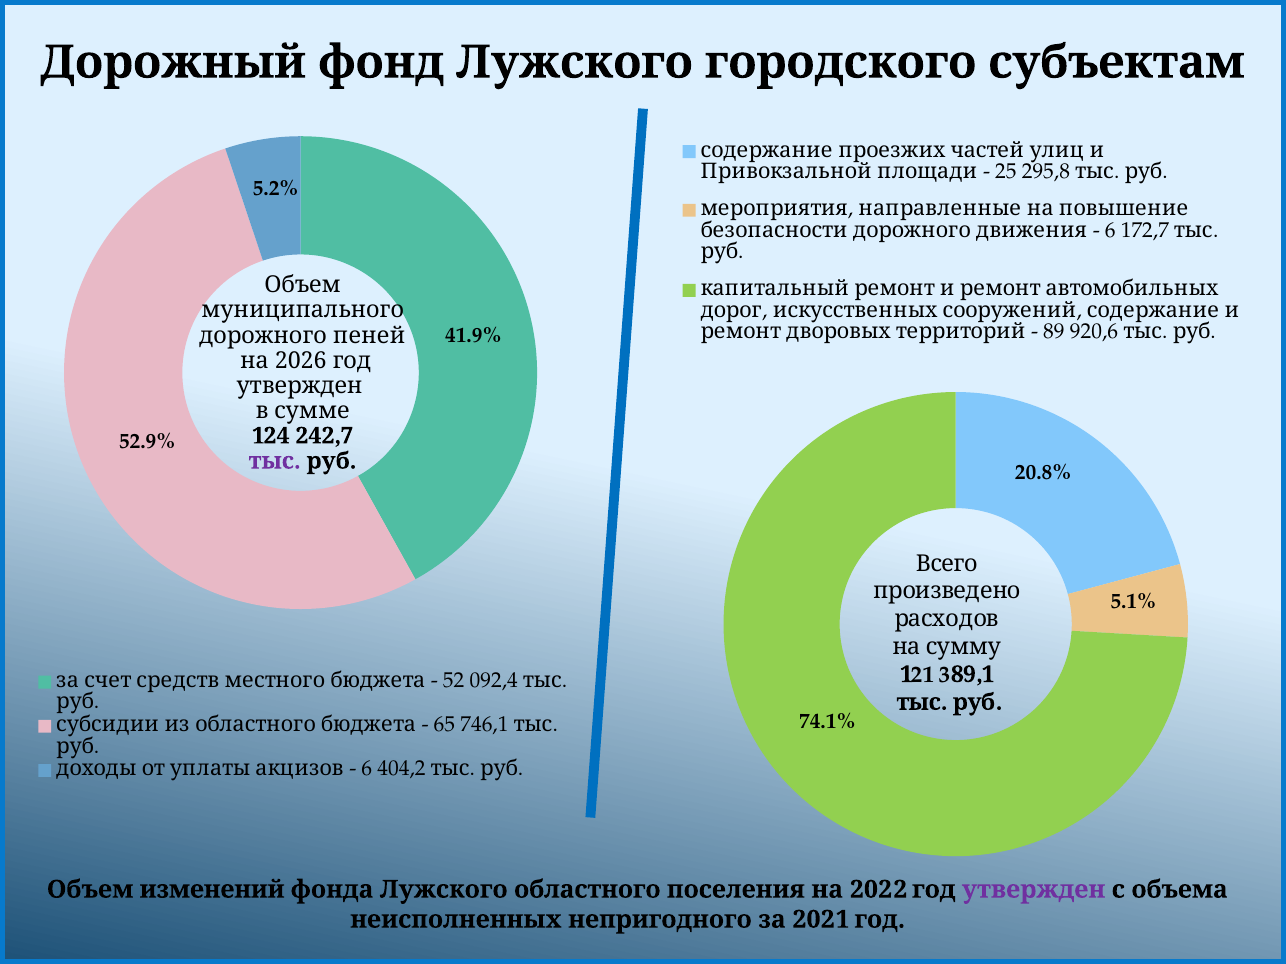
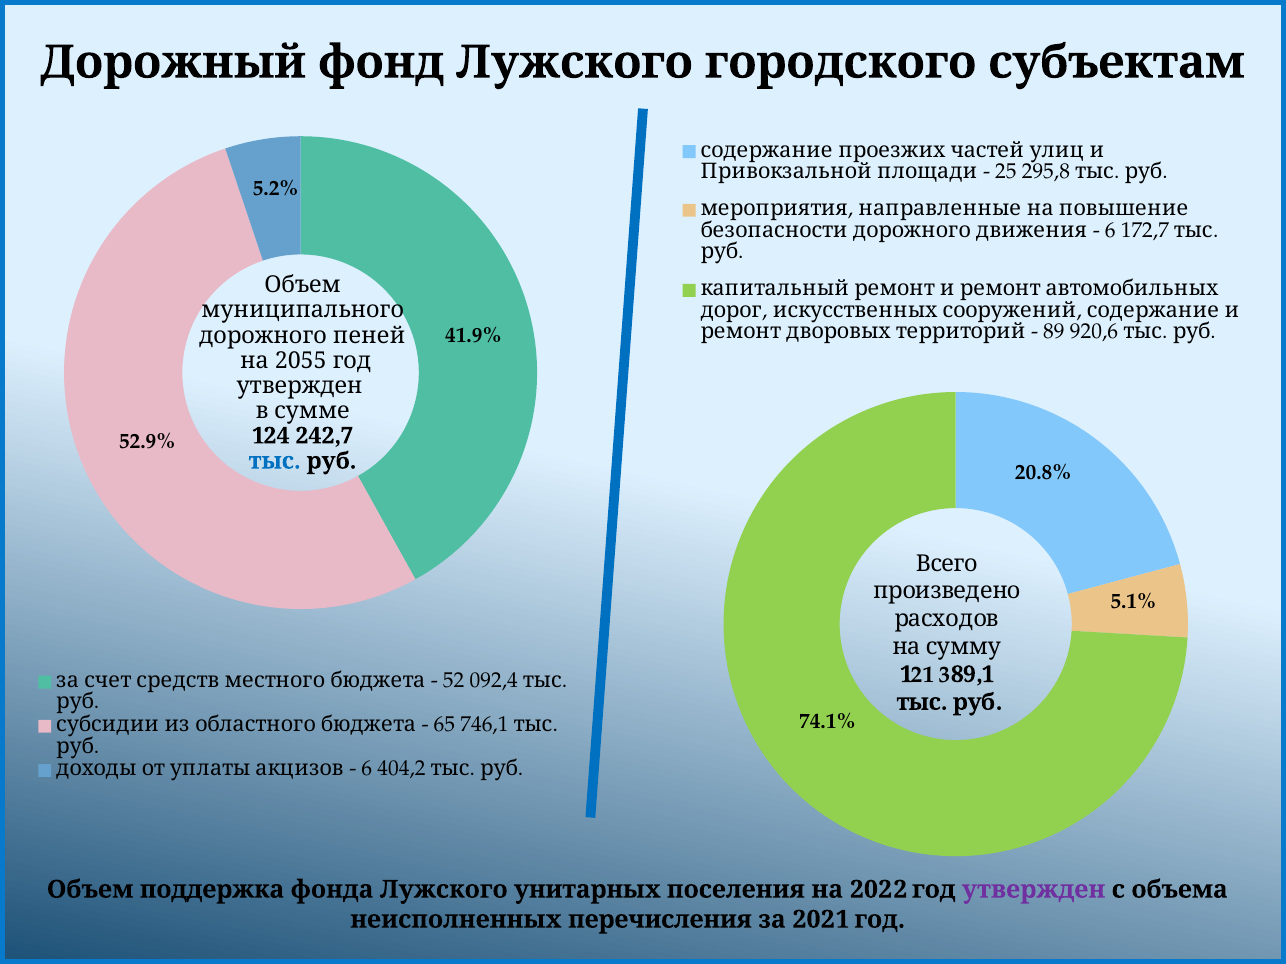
2026: 2026 -> 2055
тыс at (275, 461) colour: purple -> blue
изменений: изменений -> поддержка
областного: областного -> унитарных
непригодного: непригодного -> перечисления
